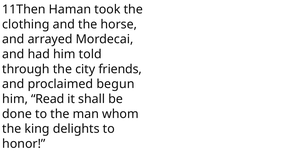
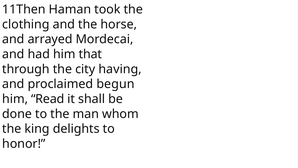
told: told -> that
friends: friends -> having
